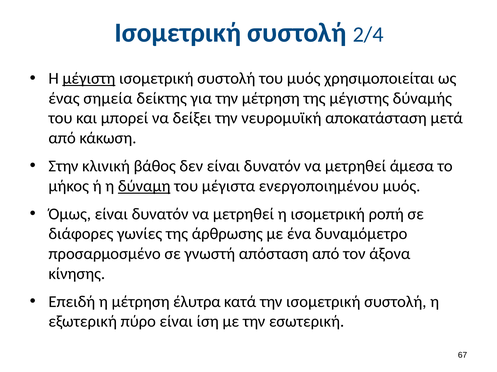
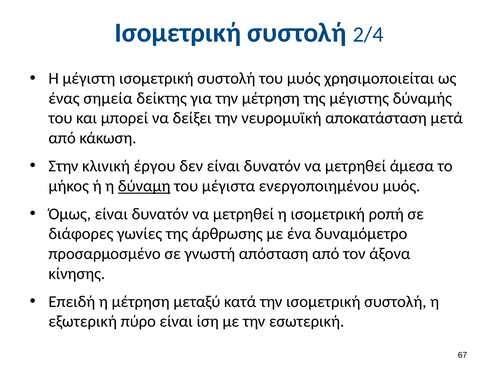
μέγιστη underline: present -> none
βάθος: βάθος -> έργου
έλυτρα: έλυτρα -> μεταξύ
